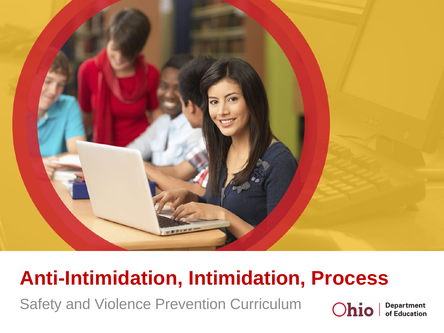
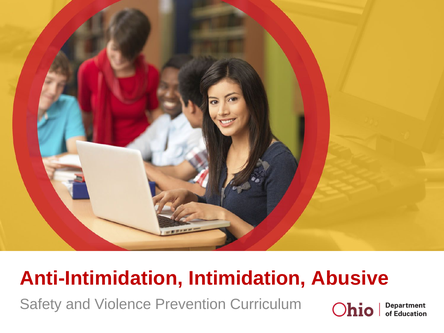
Process: Process -> Abusive
